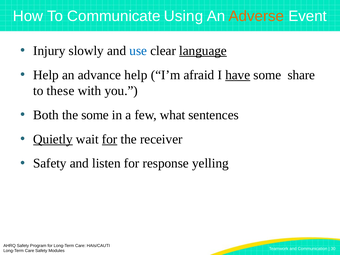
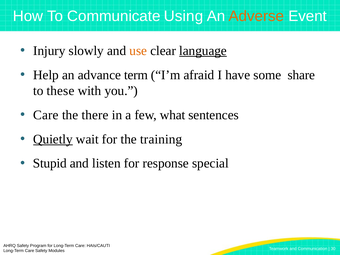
use colour: blue -> orange
advance help: help -> term
have underline: present -> none
Both at (46, 115): Both -> Care
the some: some -> there
for at (110, 139) underline: present -> none
receiver: receiver -> training
Safety at (50, 163): Safety -> Stupid
yelling: yelling -> special
